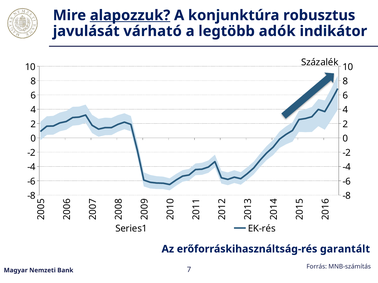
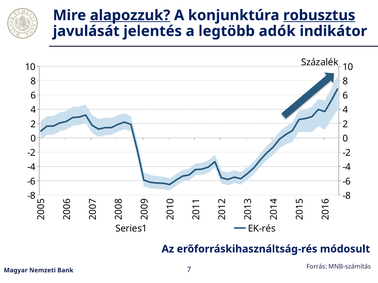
robusztus underline: none -> present
várható: várható -> jelentés
garantált: garantált -> módosult
